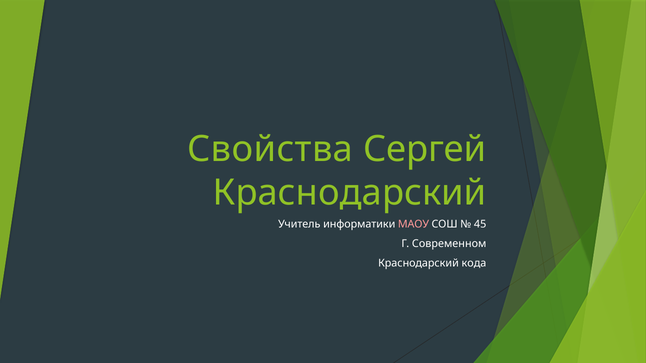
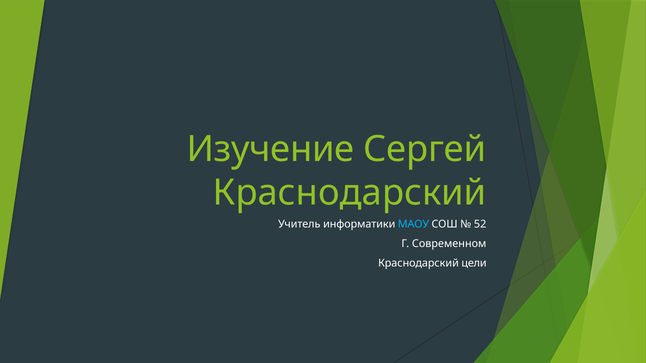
Свойства: Свойства -> Изучение
МАОУ colour: pink -> light blue
45: 45 -> 52
кода: кода -> цели
